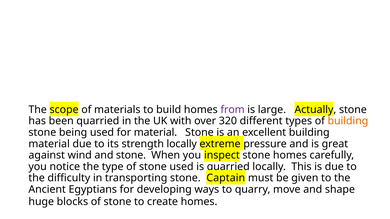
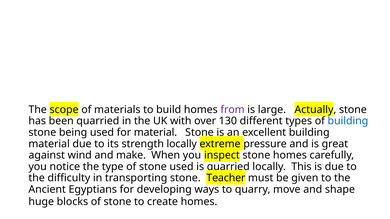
320: 320 -> 130
building at (348, 121) colour: orange -> blue
and stone: stone -> make
Captain: Captain -> Teacher
